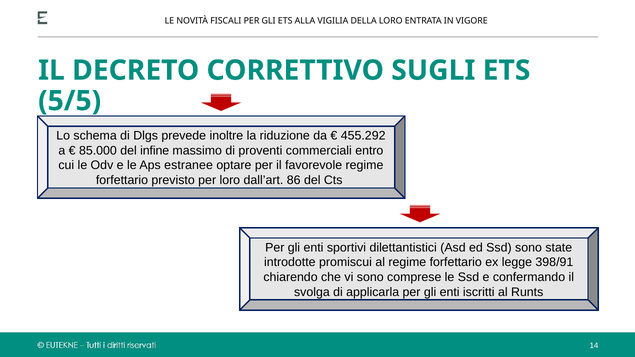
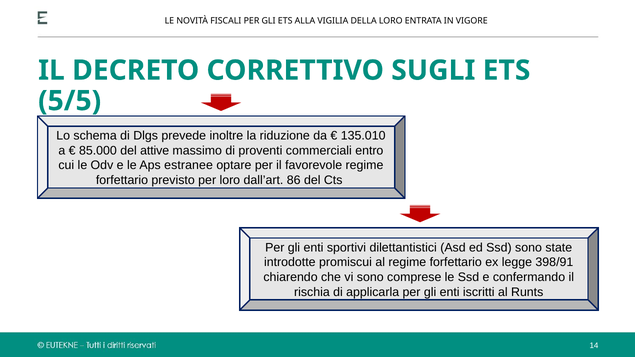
455.292: 455.292 -> 135.010
infine: infine -> attive
svolga: svolga -> rischia
